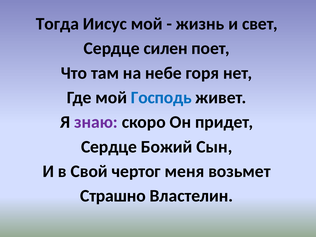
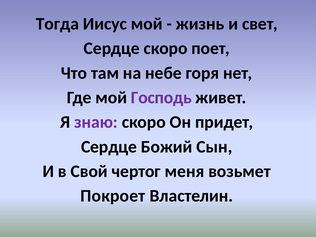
Сердце силен: силен -> скоро
Господь colour: blue -> purple
Страшно: Страшно -> Покроет
